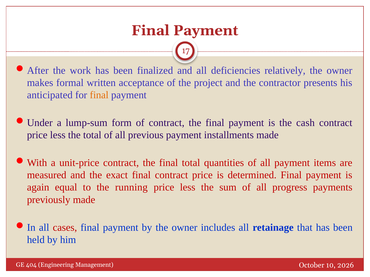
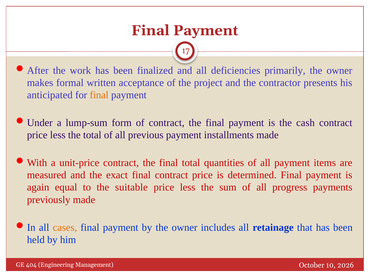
relatively: relatively -> primarily
running: running -> suitable
cases colour: red -> orange
